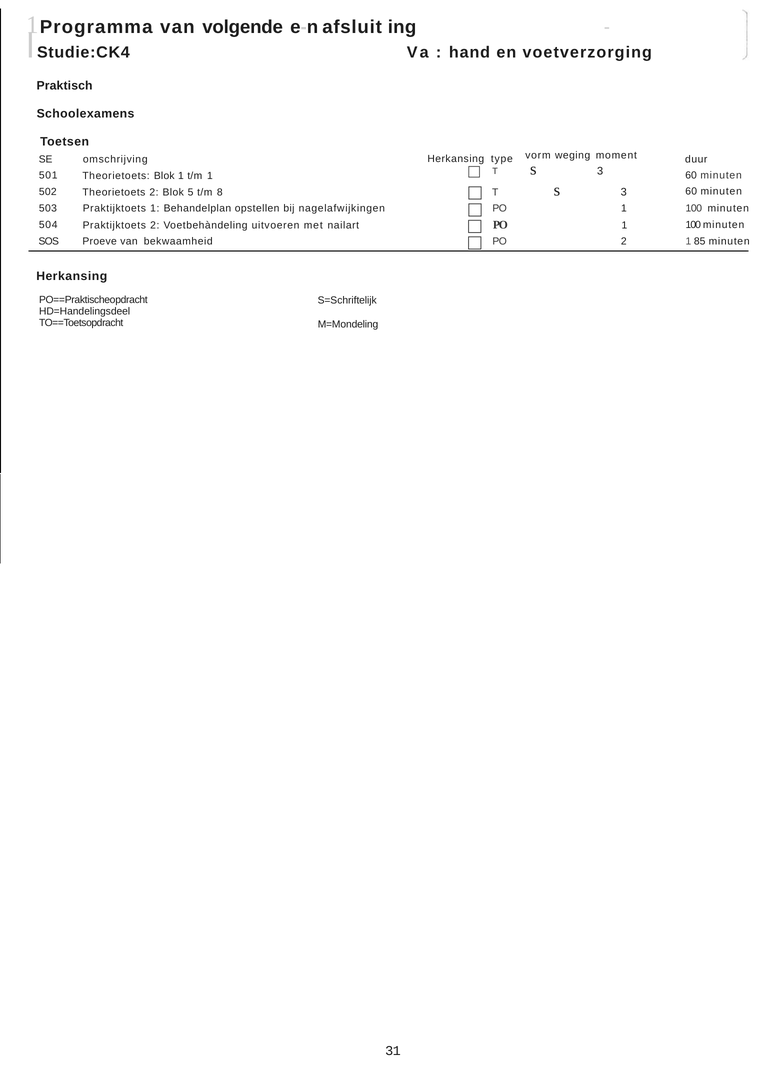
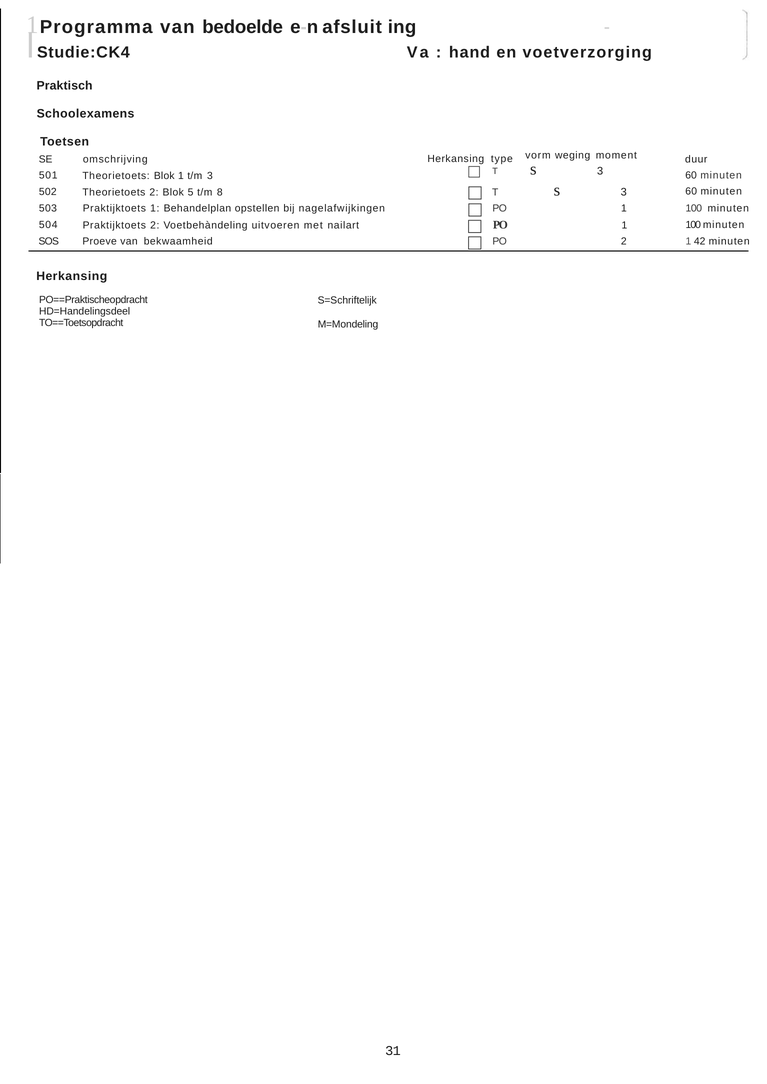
volgende: volgende -> bedoelde
t/m 1: 1 -> 3
85: 85 -> 42
